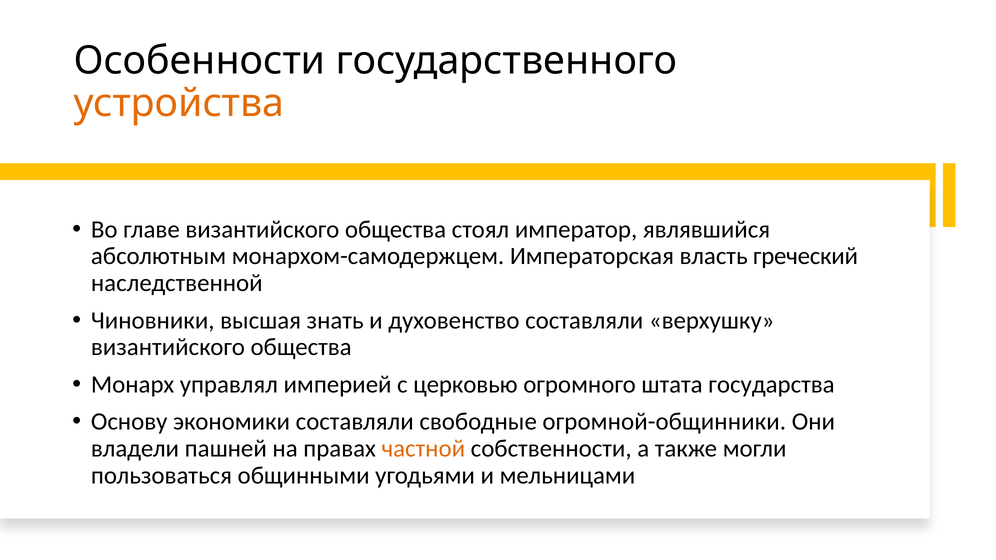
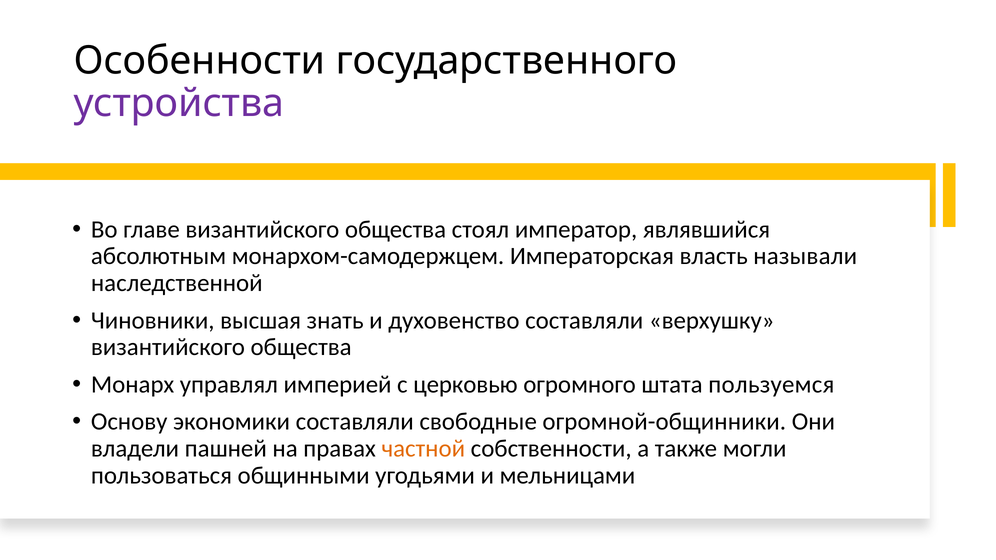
устройства colour: orange -> purple
греческий: греческий -> называли
государства: государства -> пользуемся
